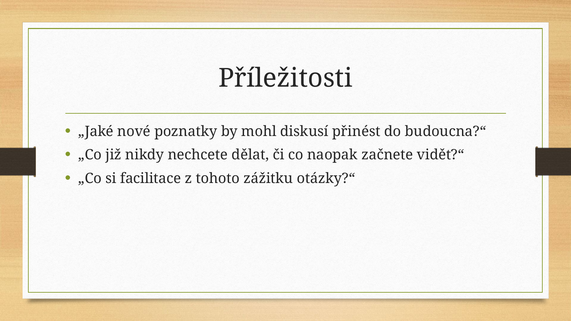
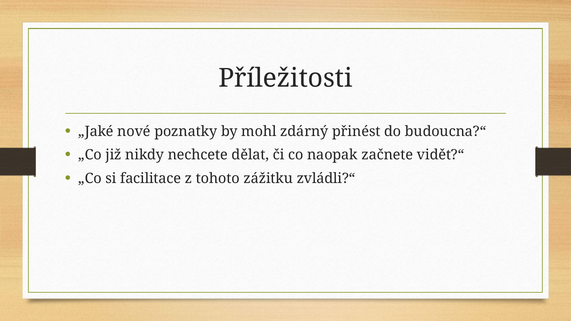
diskusí: diskusí -> zdárný
otázky?“: otázky?“ -> zvládli?“
